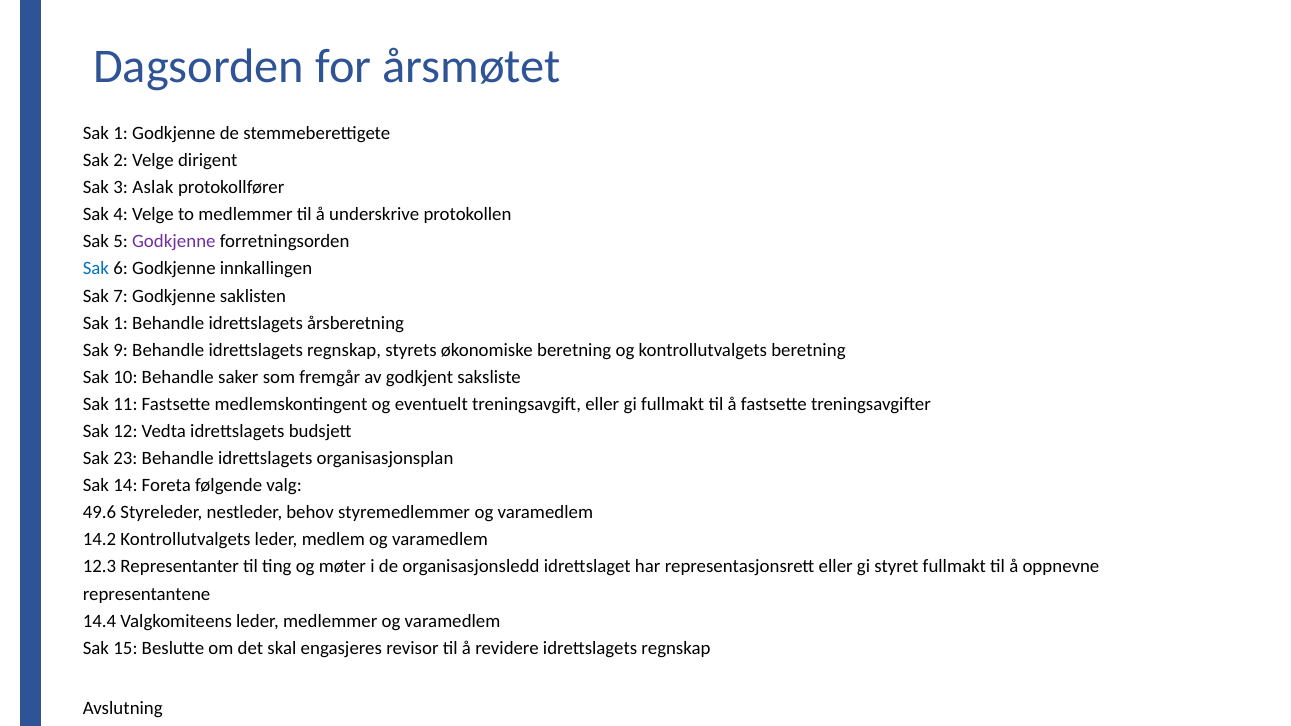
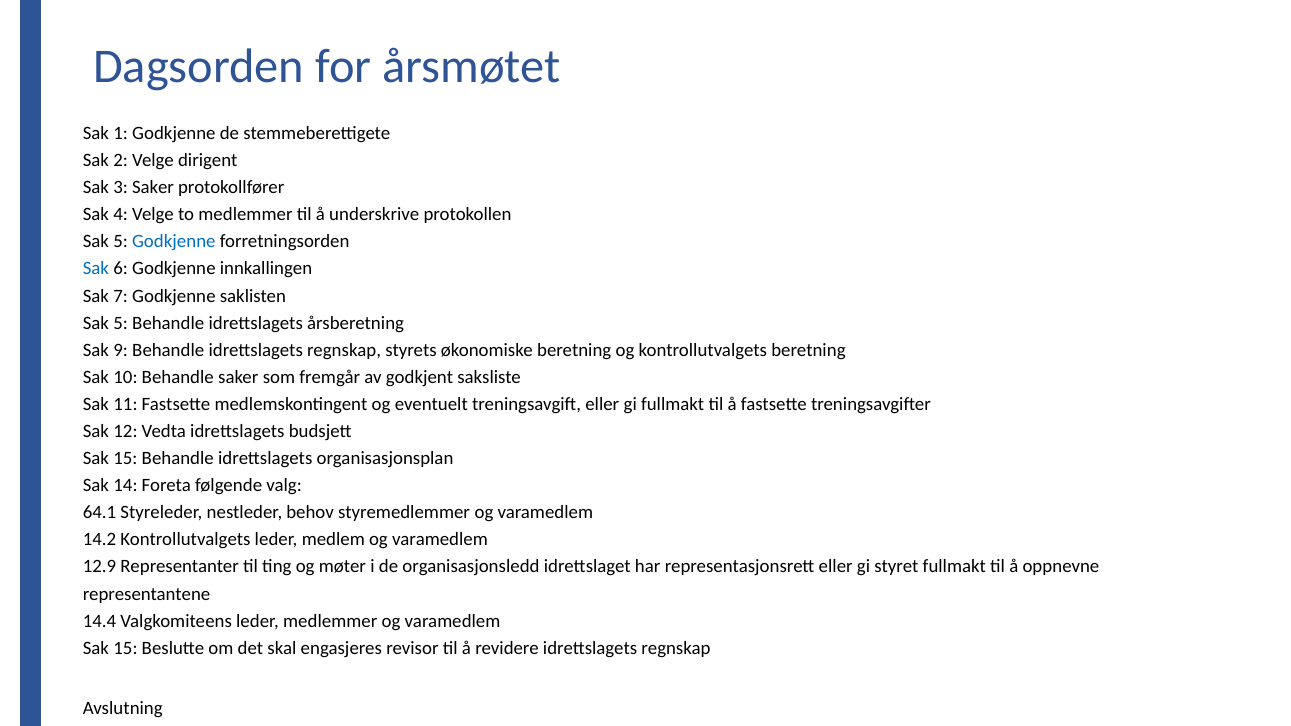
3 Aslak: Aslak -> Saker
Godkjenne at (174, 242) colour: purple -> blue
1 at (121, 323): 1 -> 5
23 at (125, 459): 23 -> 15
49.6: 49.6 -> 64.1
12.3: 12.3 -> 12.9
